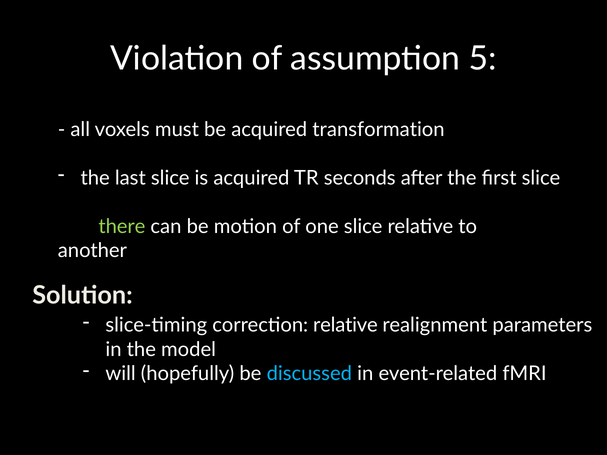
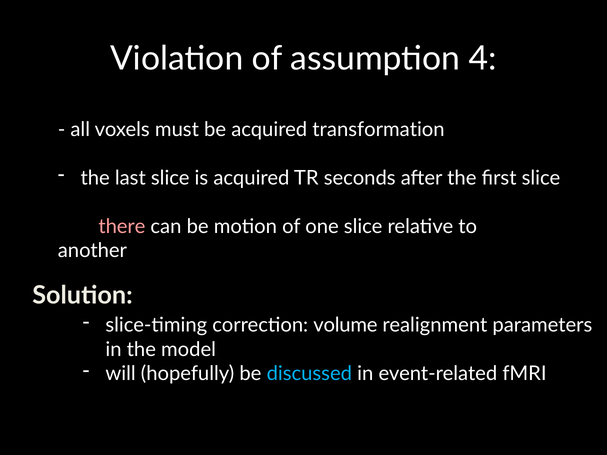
5: 5 -> 4
there colour: light green -> pink
correction relative: relative -> volume
